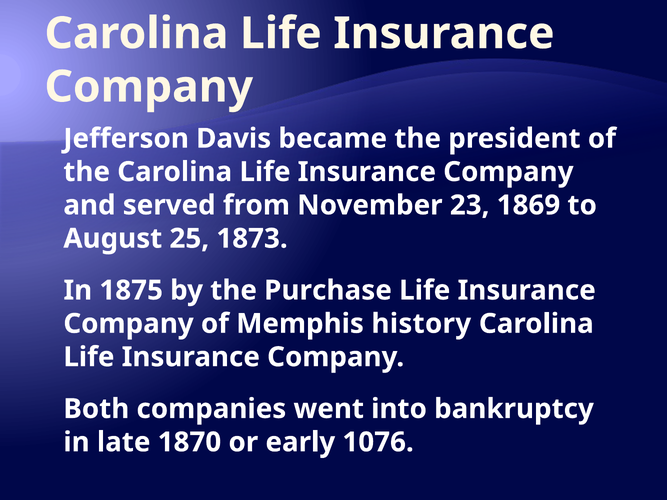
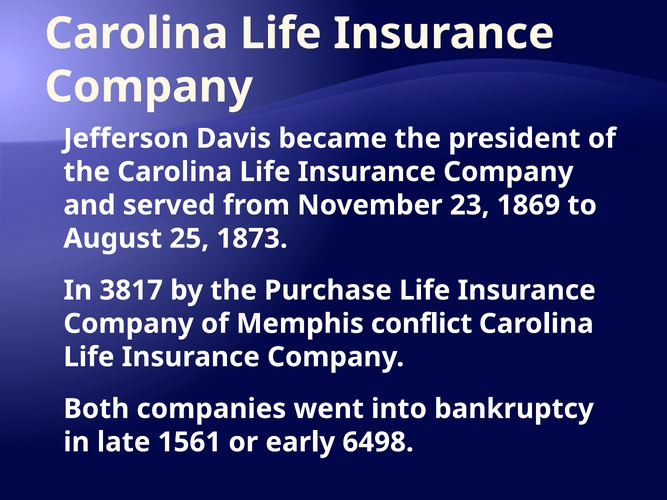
1875: 1875 -> 3817
history: history -> conflict
1870: 1870 -> 1561
1076: 1076 -> 6498
